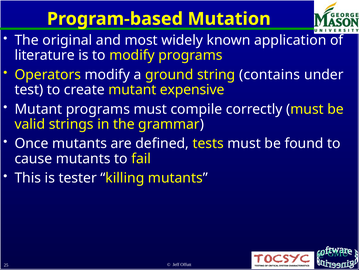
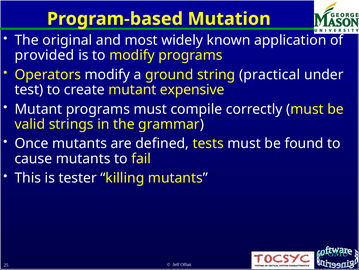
literature: literature -> provided
contains: contains -> practical
